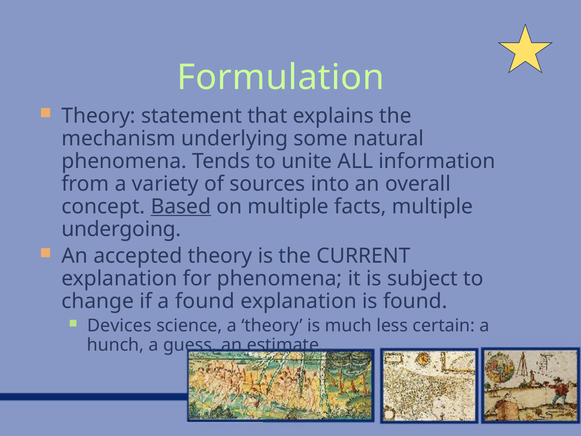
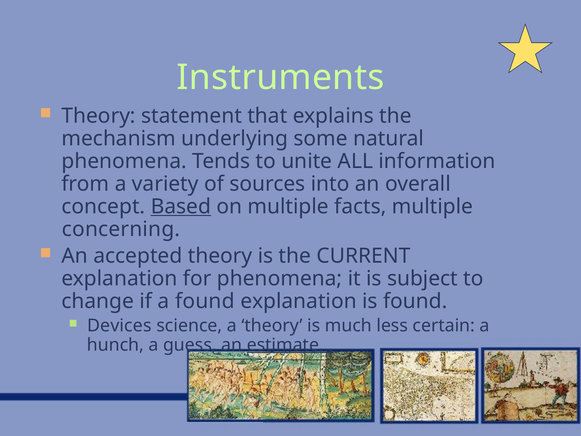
Formulation: Formulation -> Instruments
undergoing: undergoing -> concerning
estimate underline: none -> present
